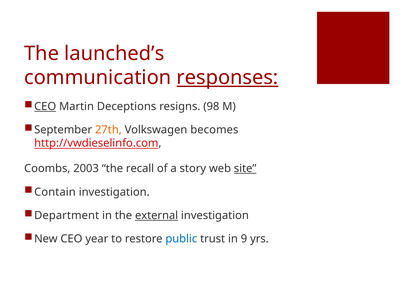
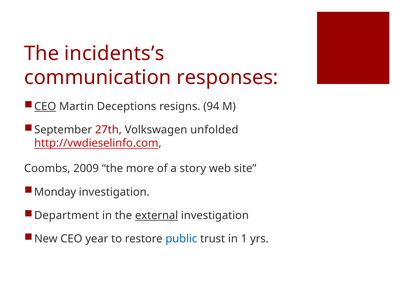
launched’s: launched’s -> incidents’s
responses underline: present -> none
98: 98 -> 94
27th colour: orange -> red
becomes: becomes -> unfolded
2003: 2003 -> 2009
recall: recall -> more
site underline: present -> none
Contain: Contain -> Monday
9: 9 -> 1
